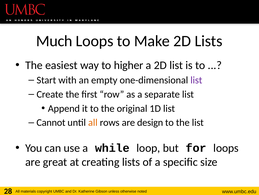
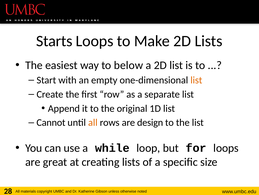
Much: Much -> Starts
higher: higher -> below
list at (196, 80) colour: purple -> orange
